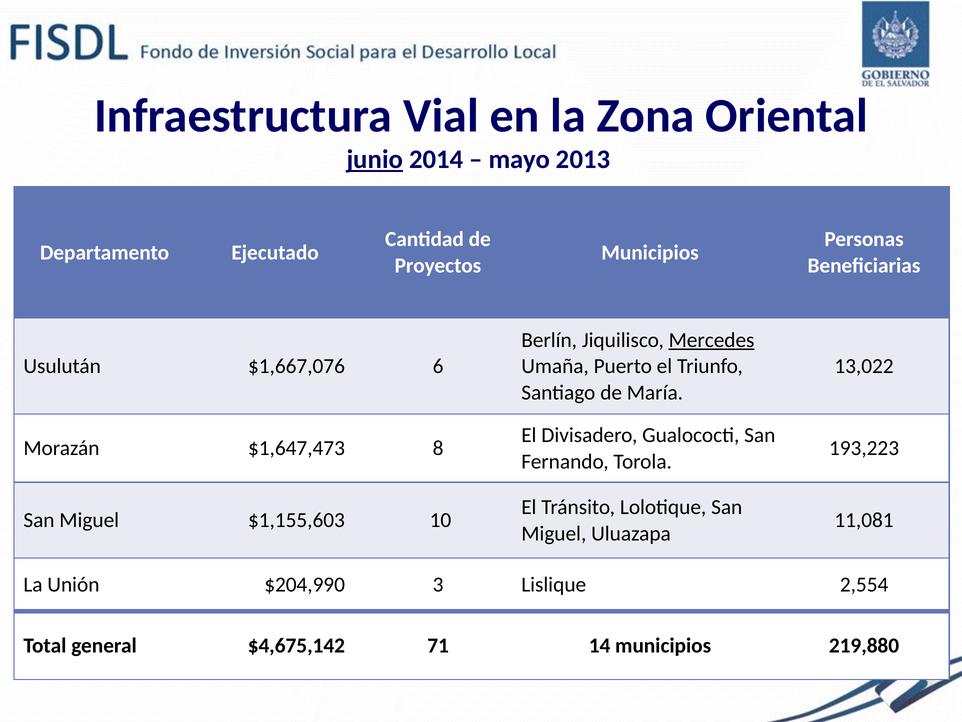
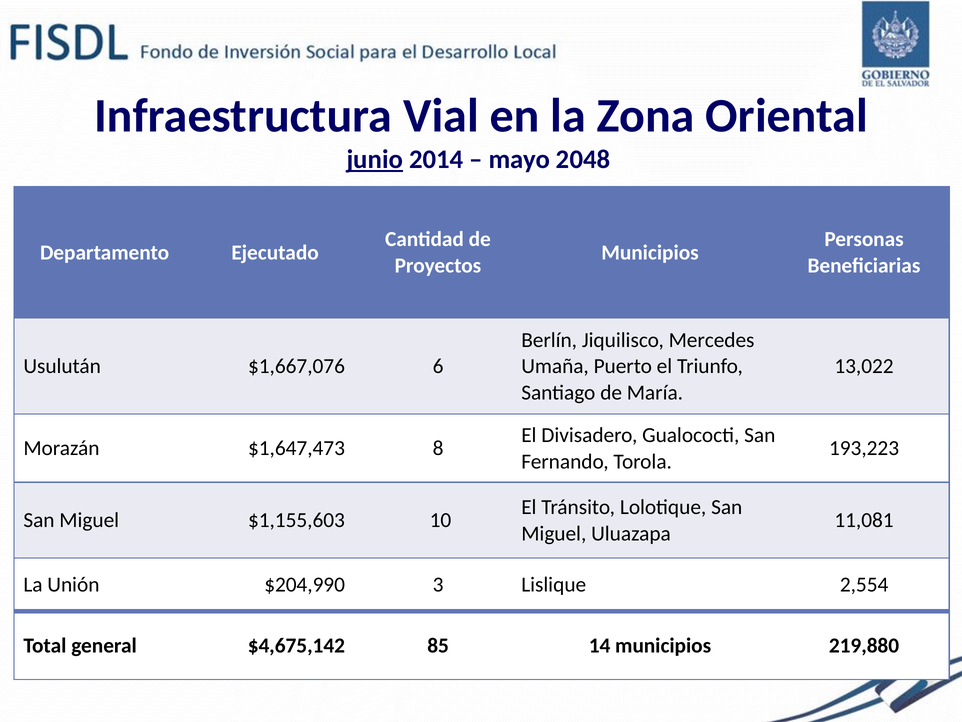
2013: 2013 -> 2048
Mercedes underline: present -> none
71: 71 -> 85
